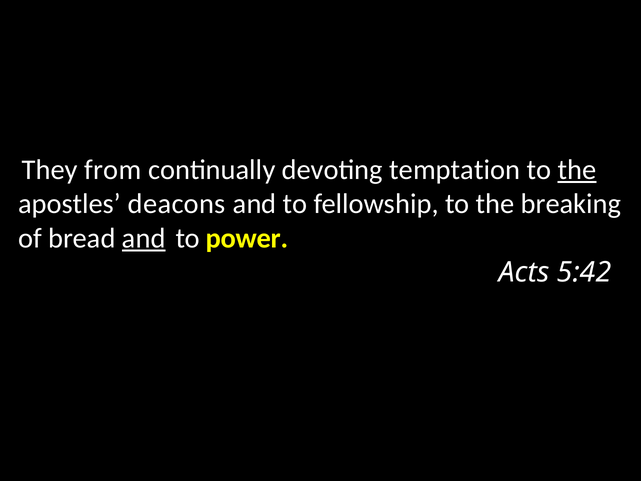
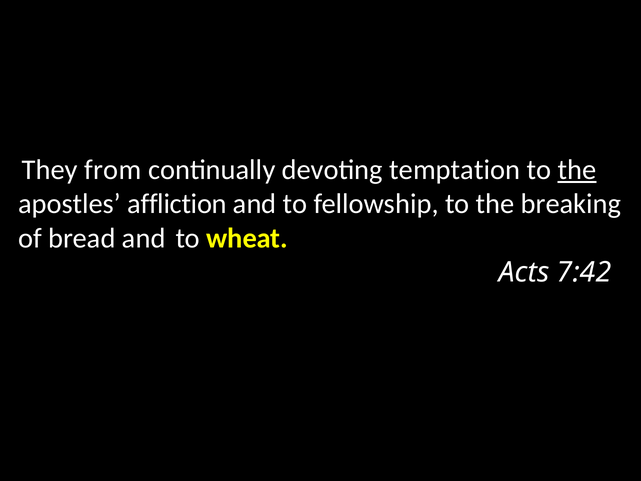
deacons: deacons -> affliction
and at (144, 238) underline: present -> none
power: power -> wheat
5:42: 5:42 -> 7:42
